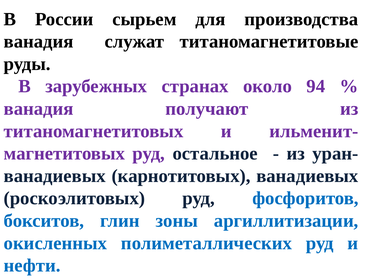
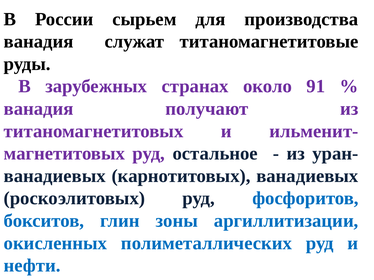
94: 94 -> 91
